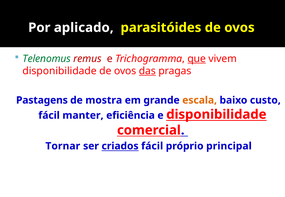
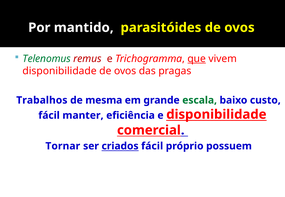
aplicado: aplicado -> mantido
das underline: present -> none
Pastagens: Pastagens -> Trabalhos
mostra: mostra -> mesma
escala colour: orange -> green
principal: principal -> possuem
